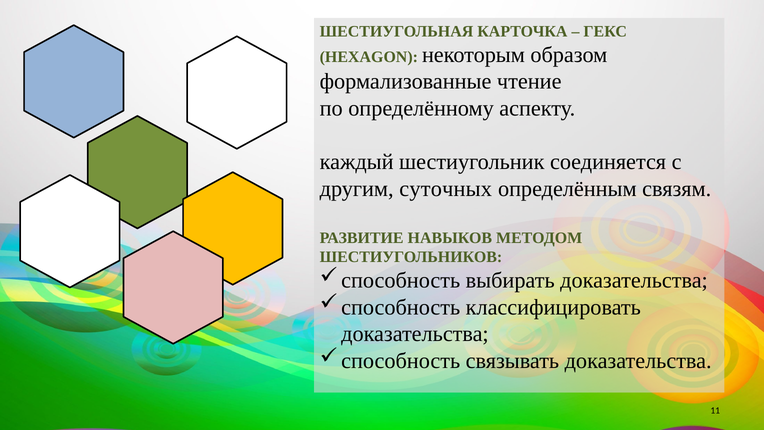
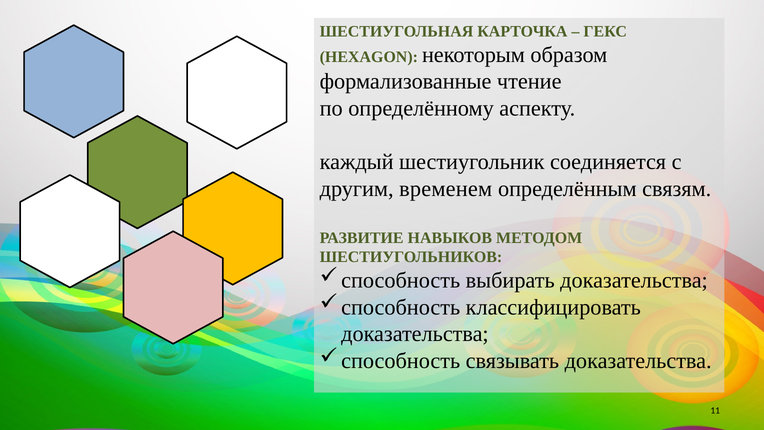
суточных: суточных -> временем
